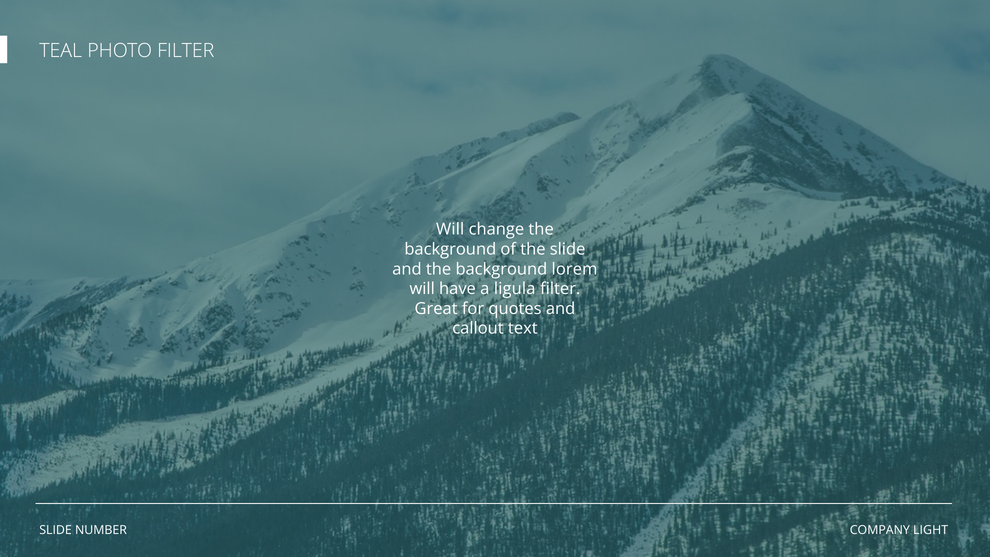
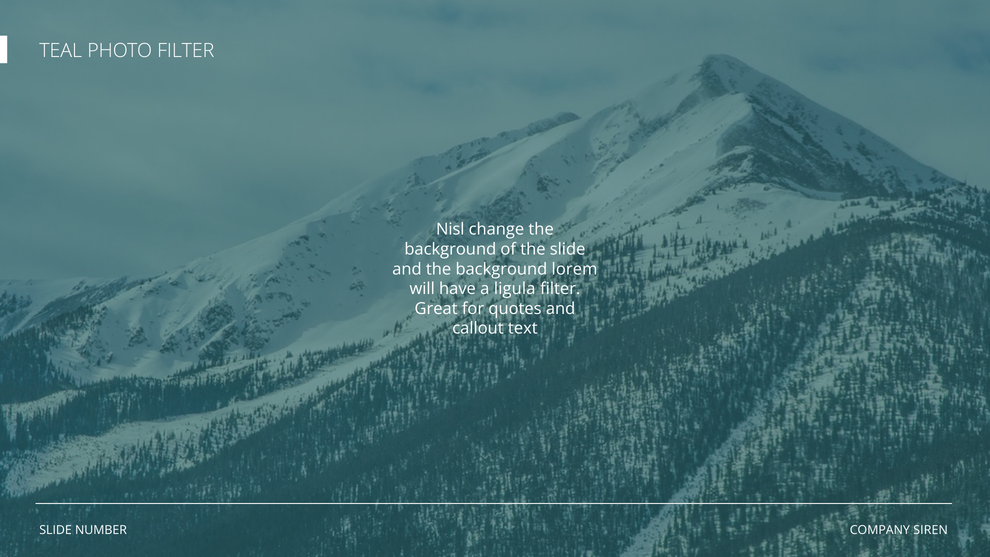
Will at (450, 229): Will -> Nisl
LIGHT: LIGHT -> SIREN
